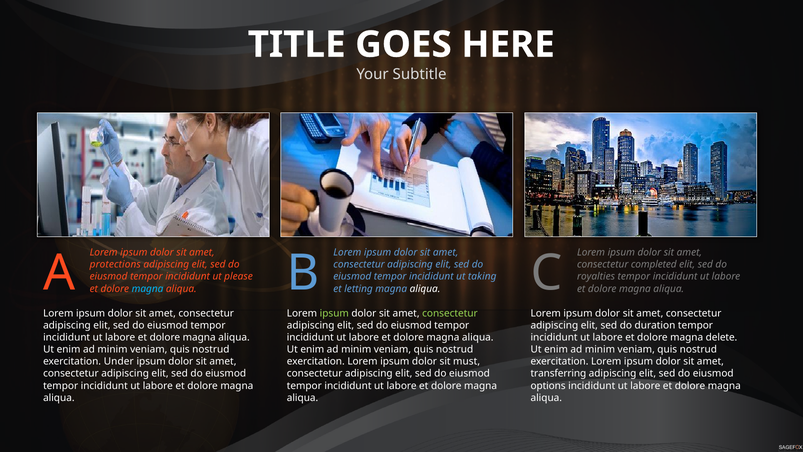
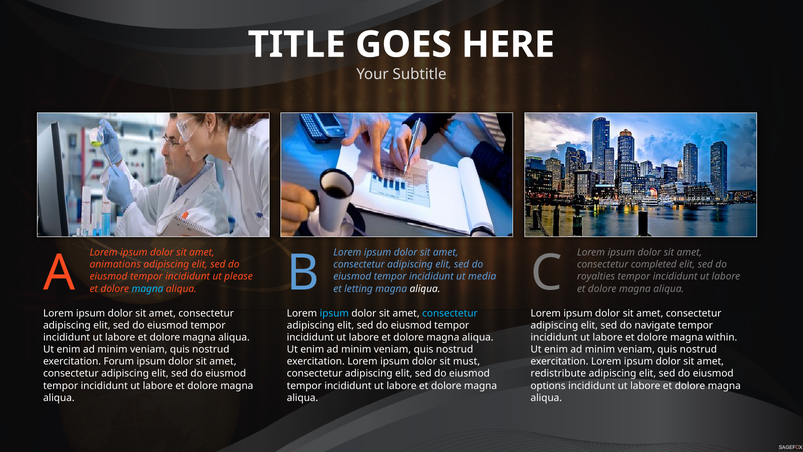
protections: protections -> animations
taking: taking -> media
ipsum at (334, 313) colour: light green -> light blue
consectetur at (450, 313) colour: light green -> light blue
duration: duration -> navigate
delete: delete -> within
Under: Under -> Forum
transferring: transferring -> redistribute
